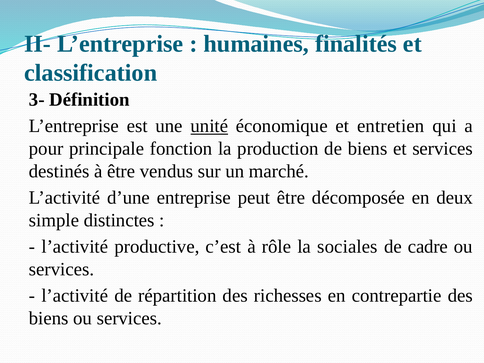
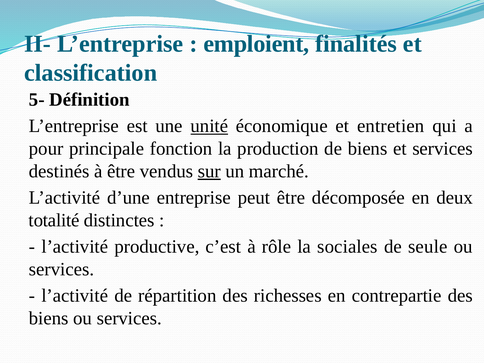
humaines: humaines -> emploient
3-: 3- -> 5-
sur underline: none -> present
simple: simple -> totalité
cadre: cadre -> seule
